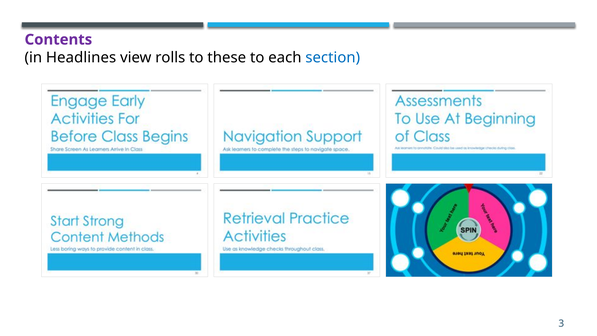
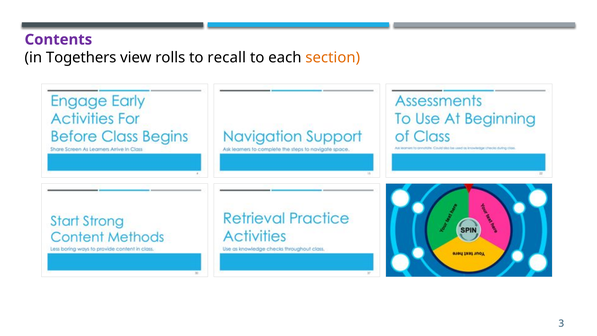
Headlines: Headlines -> Togethers
these: these -> recall
section colour: blue -> orange
